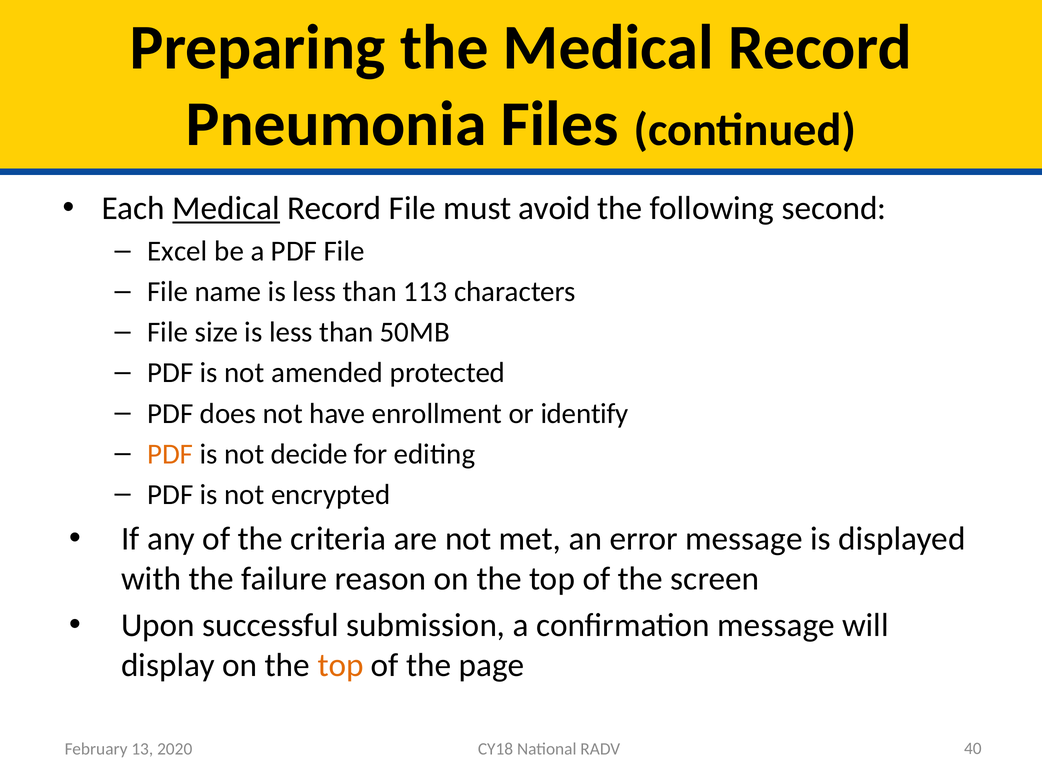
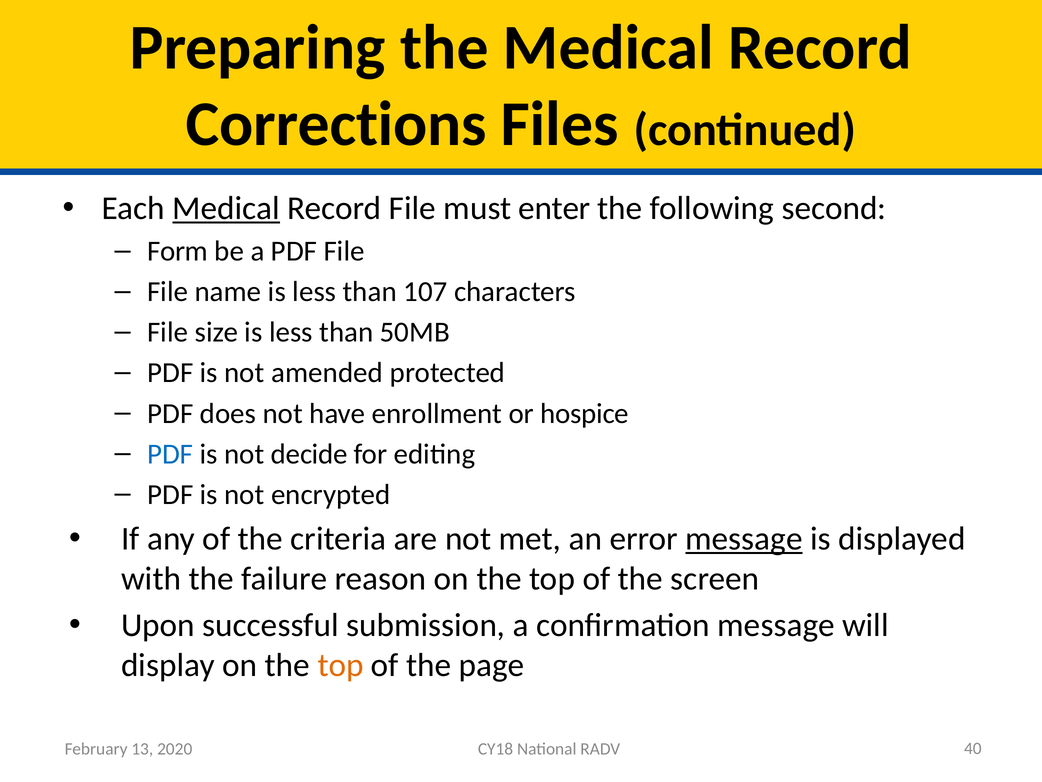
Pneumonia: Pneumonia -> Corrections
avoid: avoid -> enter
Excel: Excel -> Form
113: 113 -> 107
identify: identify -> hospice
PDF at (170, 454) colour: orange -> blue
message at (744, 539) underline: none -> present
